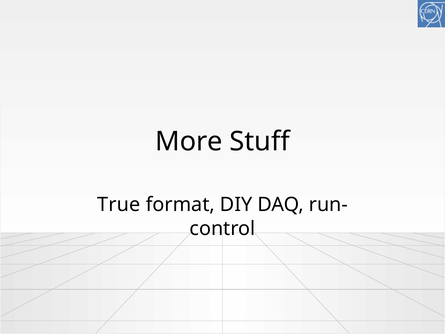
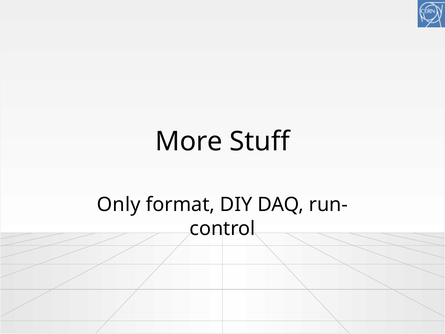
True: True -> Only
